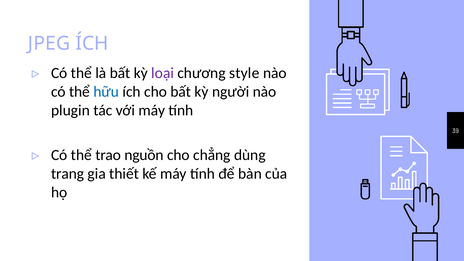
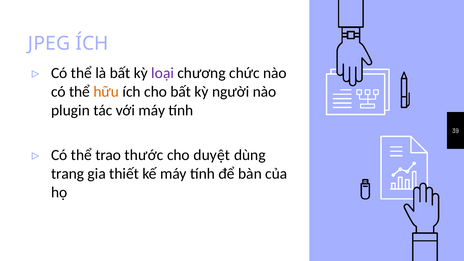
style: style -> chức
hữu colour: blue -> orange
nguồn: nguồn -> thước
chẳng: chẳng -> duyệt
